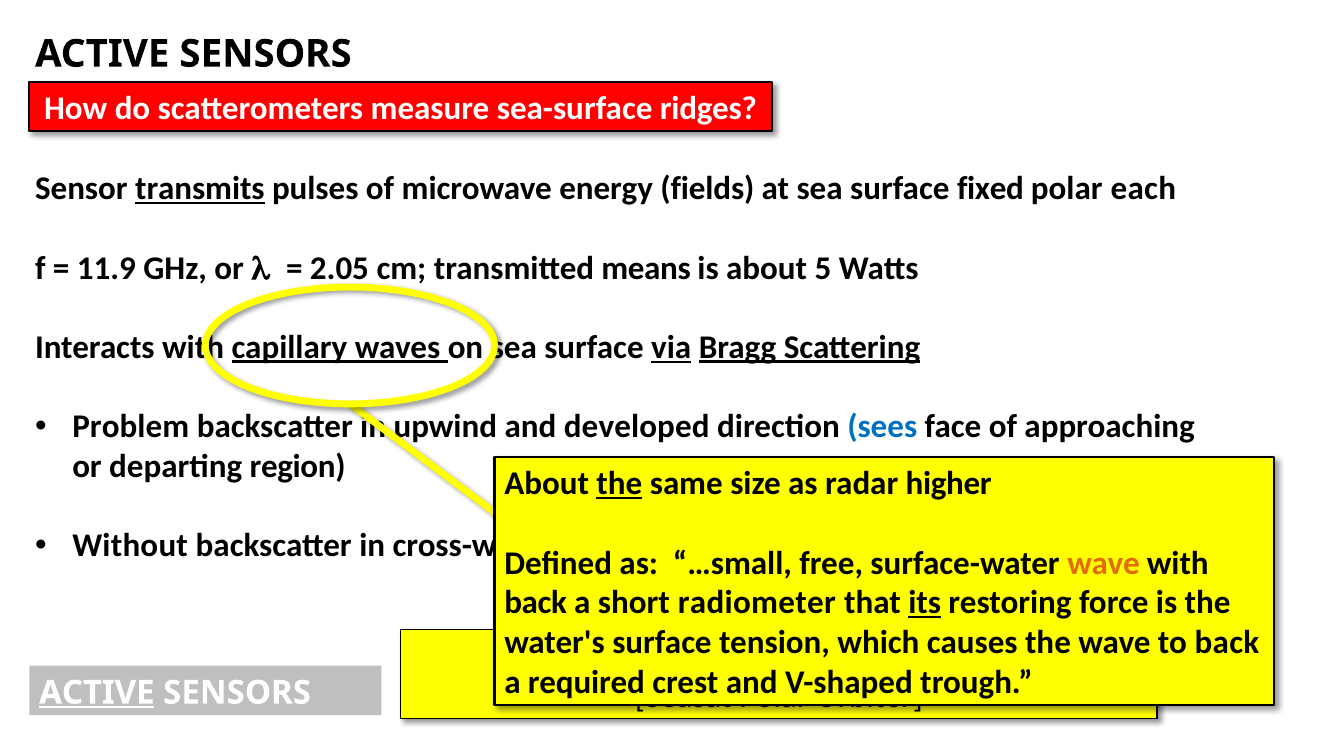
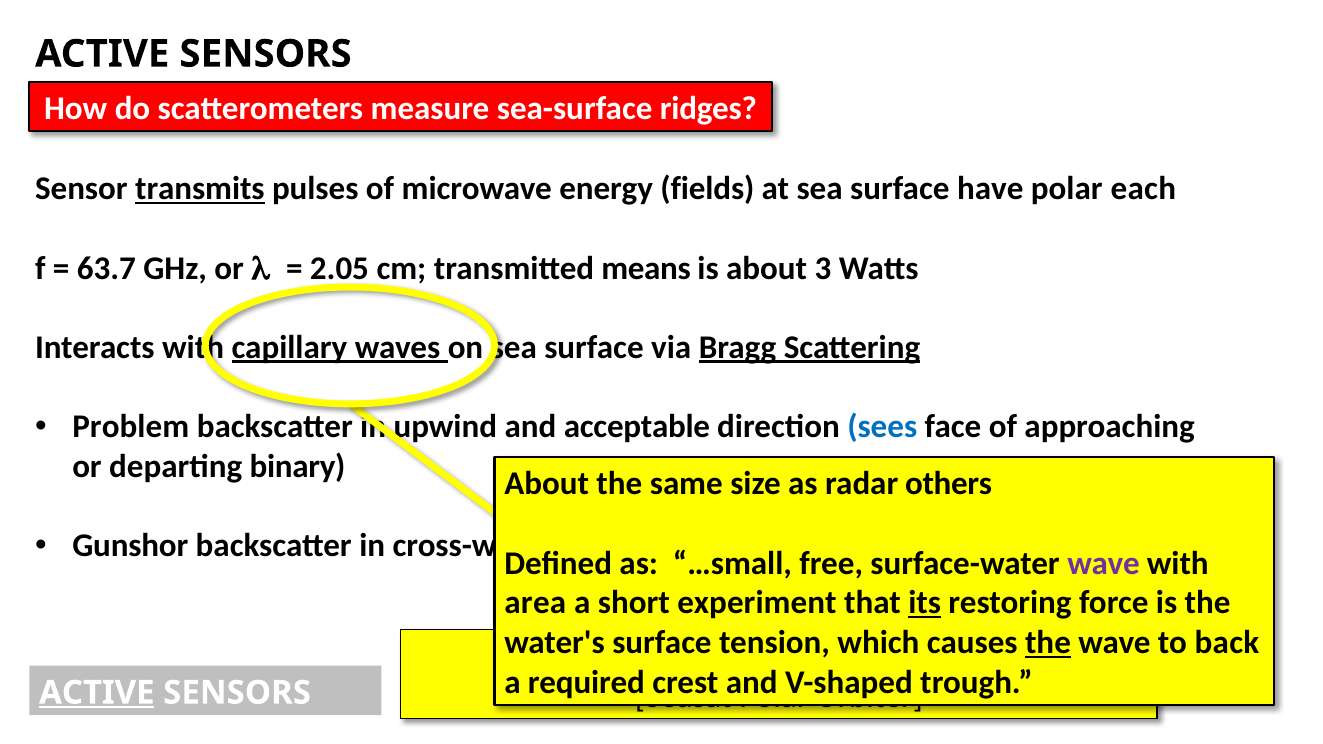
fixed: fixed -> have
11.9: 11.9 -> 63.7
5: 5 -> 3
via underline: present -> none
developed: developed -> acceptable
region: region -> binary
the at (619, 484) underline: present -> none
higher: higher -> others
Without: Without -> Gunshor
wave at (1103, 563) colour: orange -> purple
back at (536, 603): back -> area
radiometer: radiometer -> experiment
the at (1048, 643) underline: none -> present
